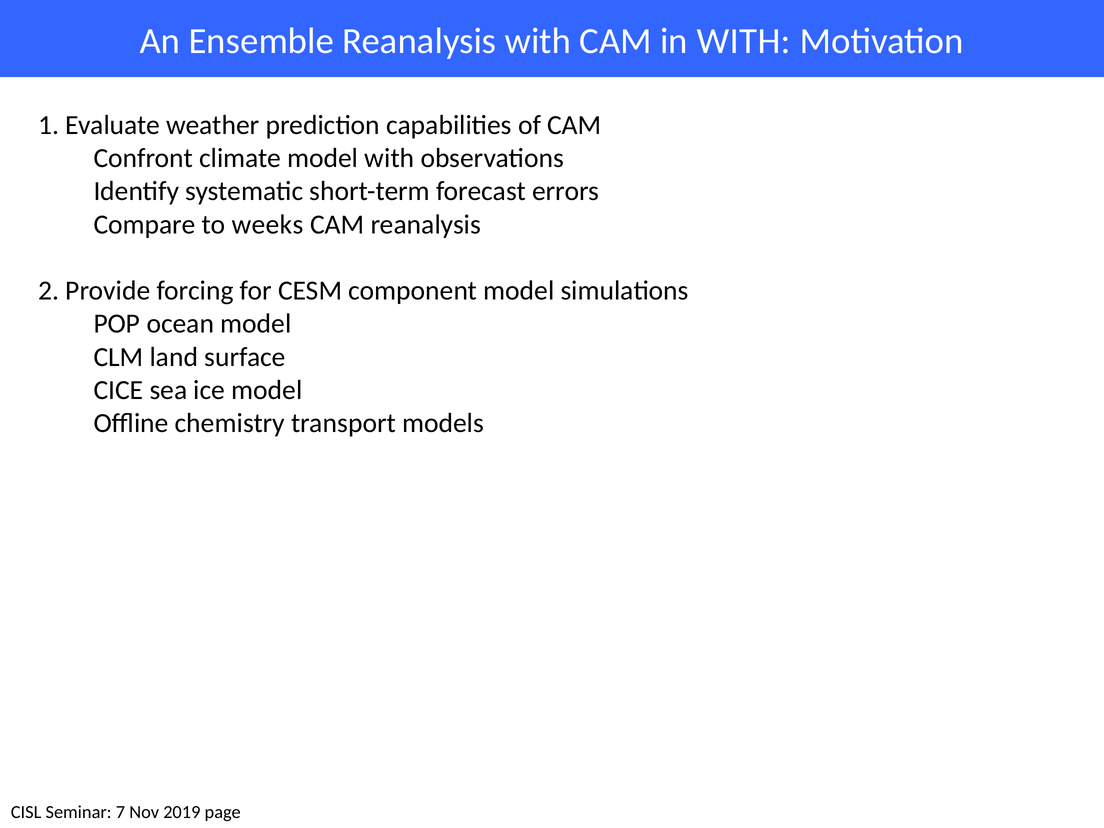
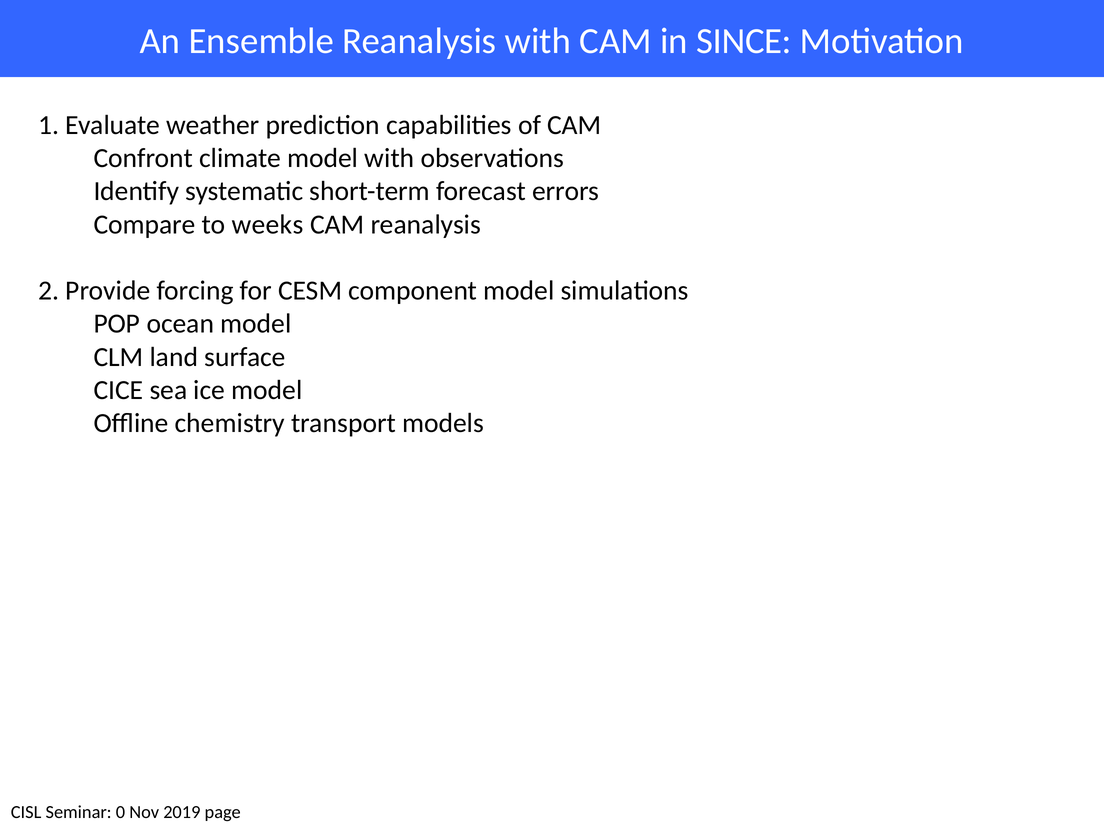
in WITH: WITH -> SINCE
7: 7 -> 0
